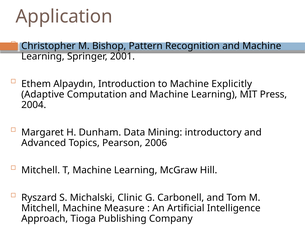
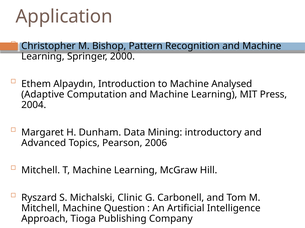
2001: 2001 -> 2000
Explicitly: Explicitly -> Analysed
Measure: Measure -> Question
